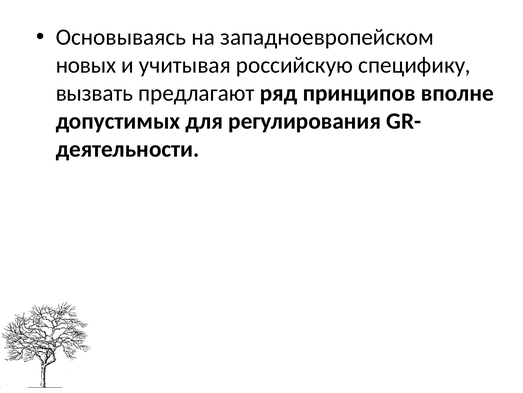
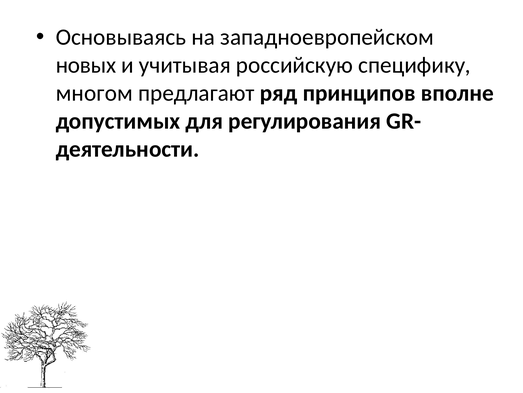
вызвать: вызвать -> многом
